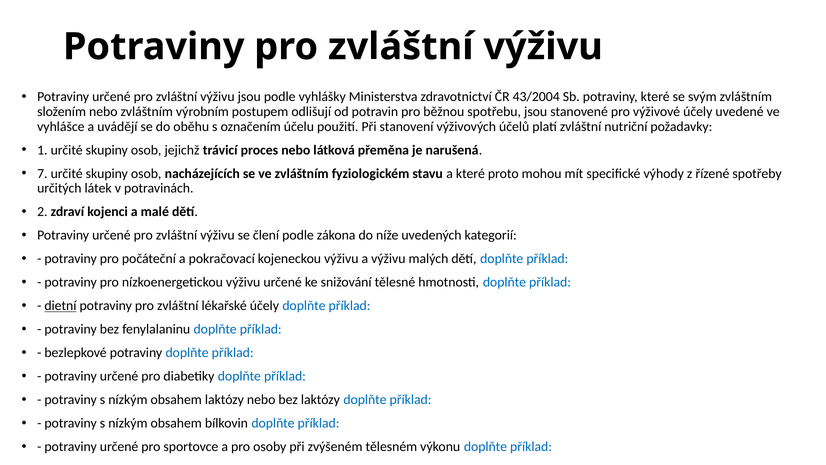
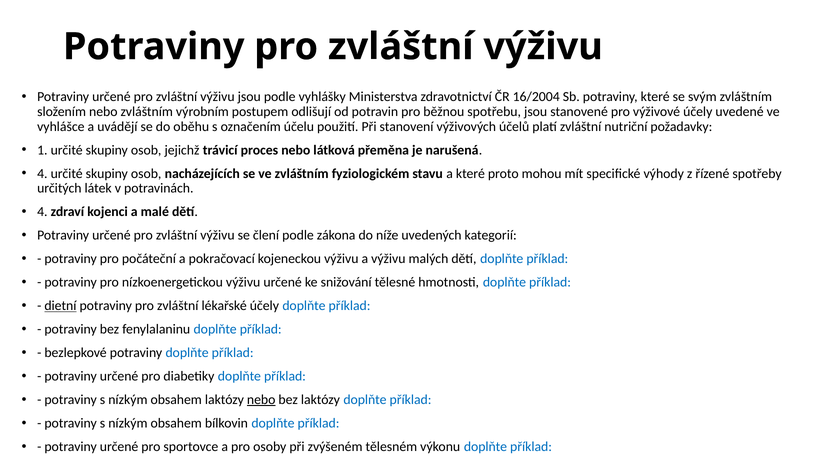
43/2004: 43/2004 -> 16/2004
7 at (42, 173): 7 -> 4
2 at (42, 212): 2 -> 4
nebo at (261, 399) underline: none -> present
